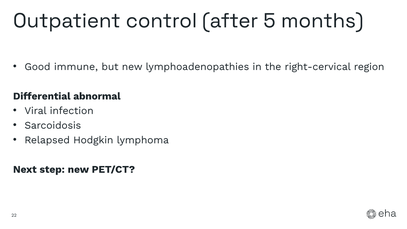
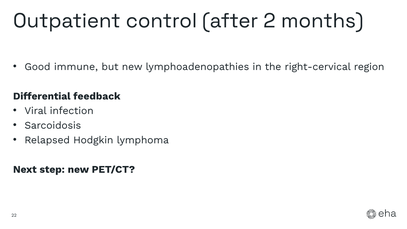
5: 5 -> 2
abnormal: abnormal -> feedback
